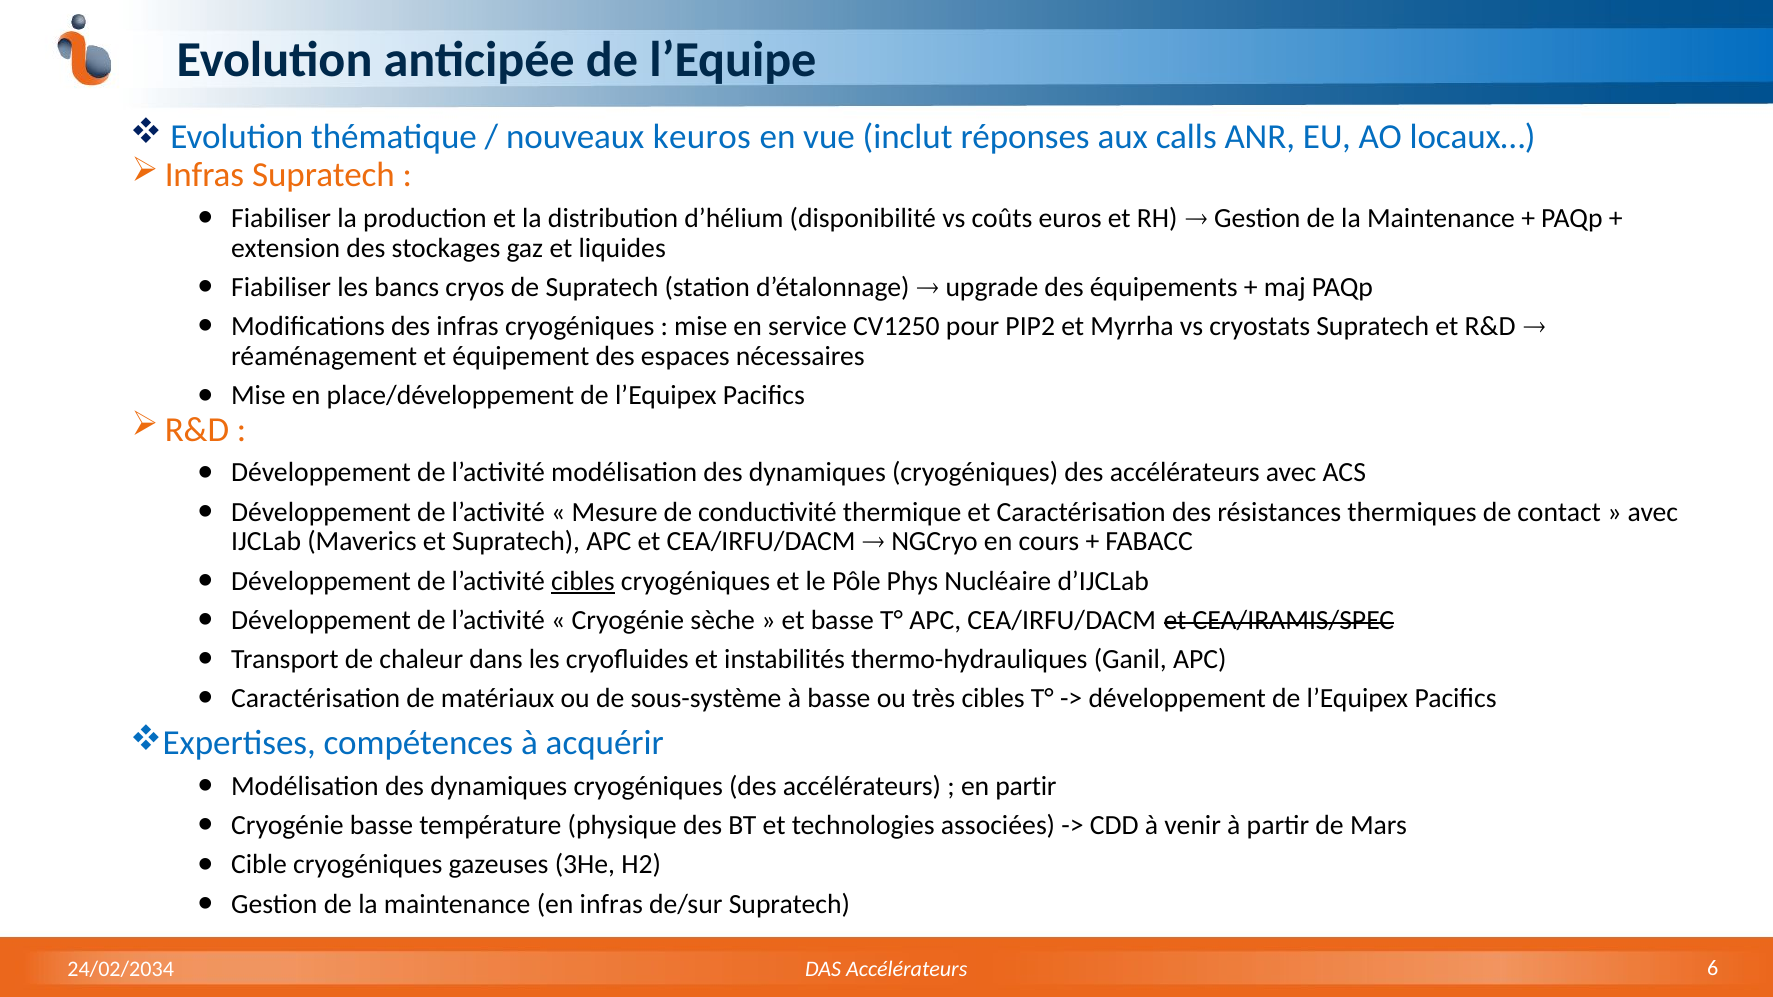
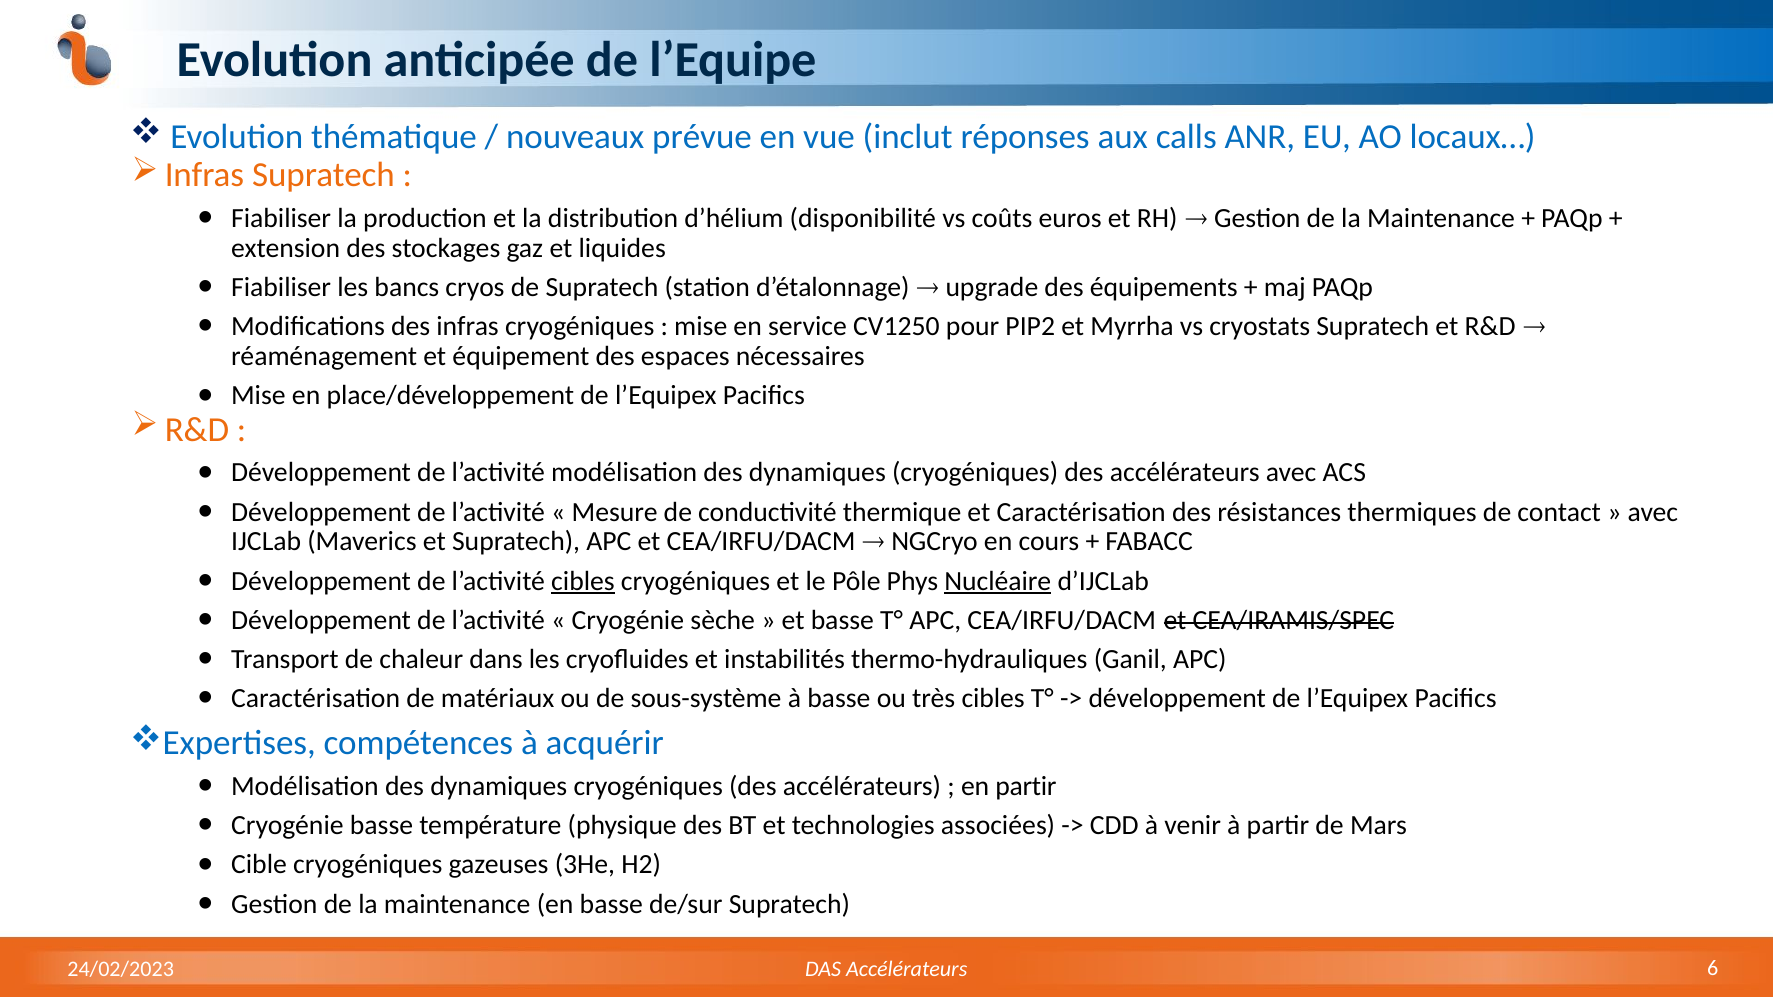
keuros: keuros -> prévue
Nucléaire underline: none -> present
en infras: infras -> basse
24/02/2034: 24/02/2034 -> 24/02/2023
